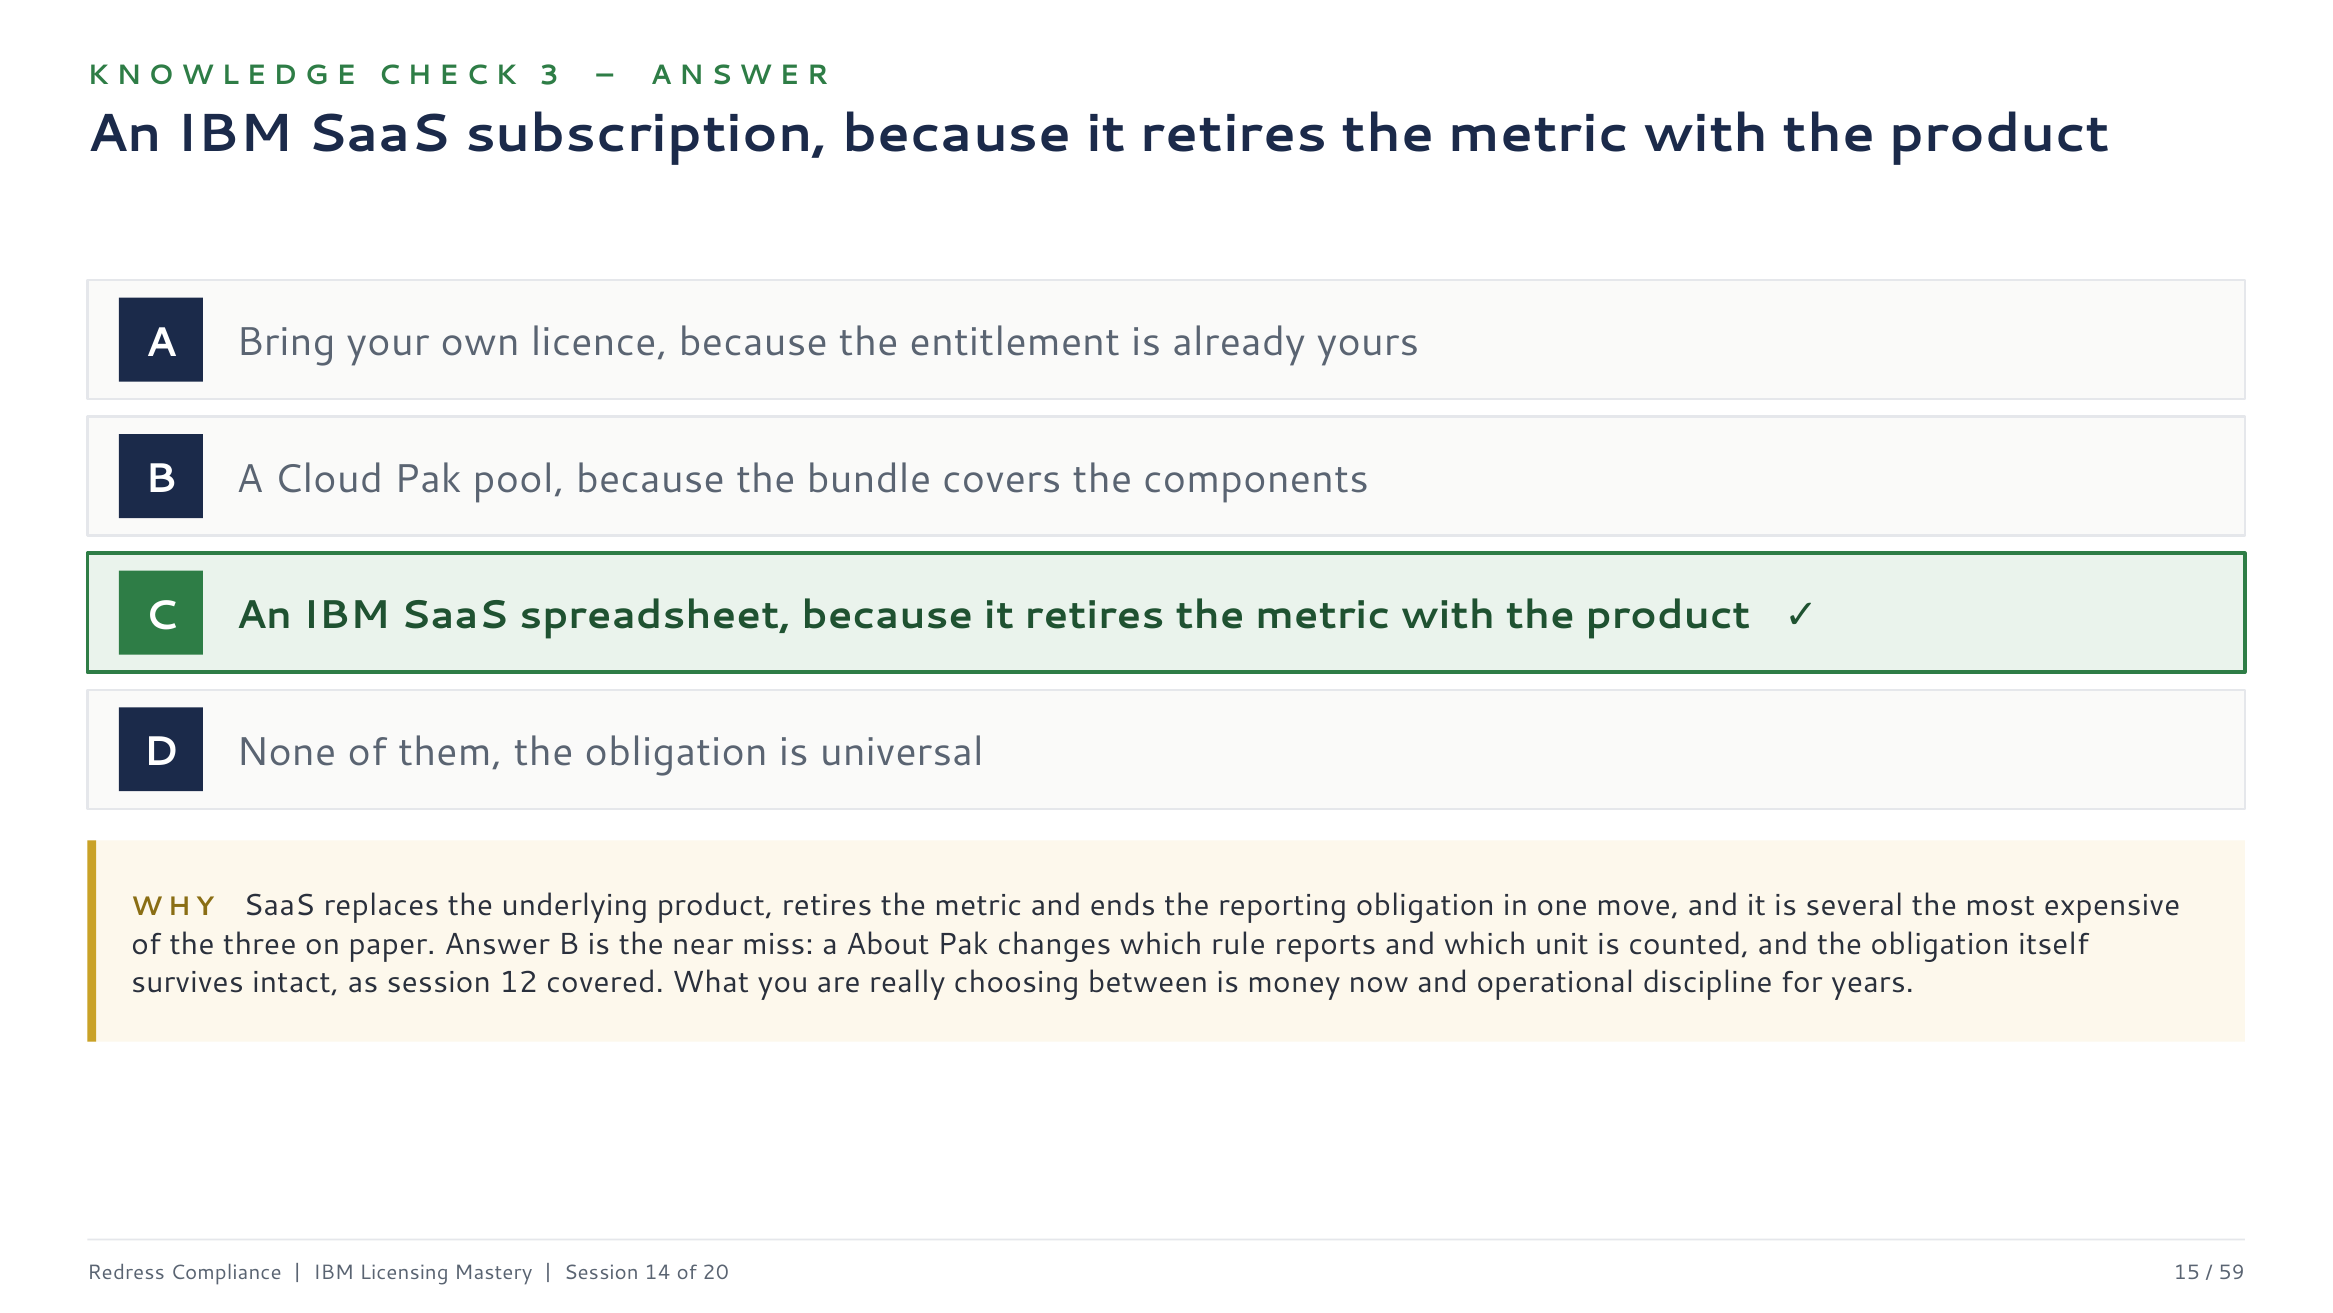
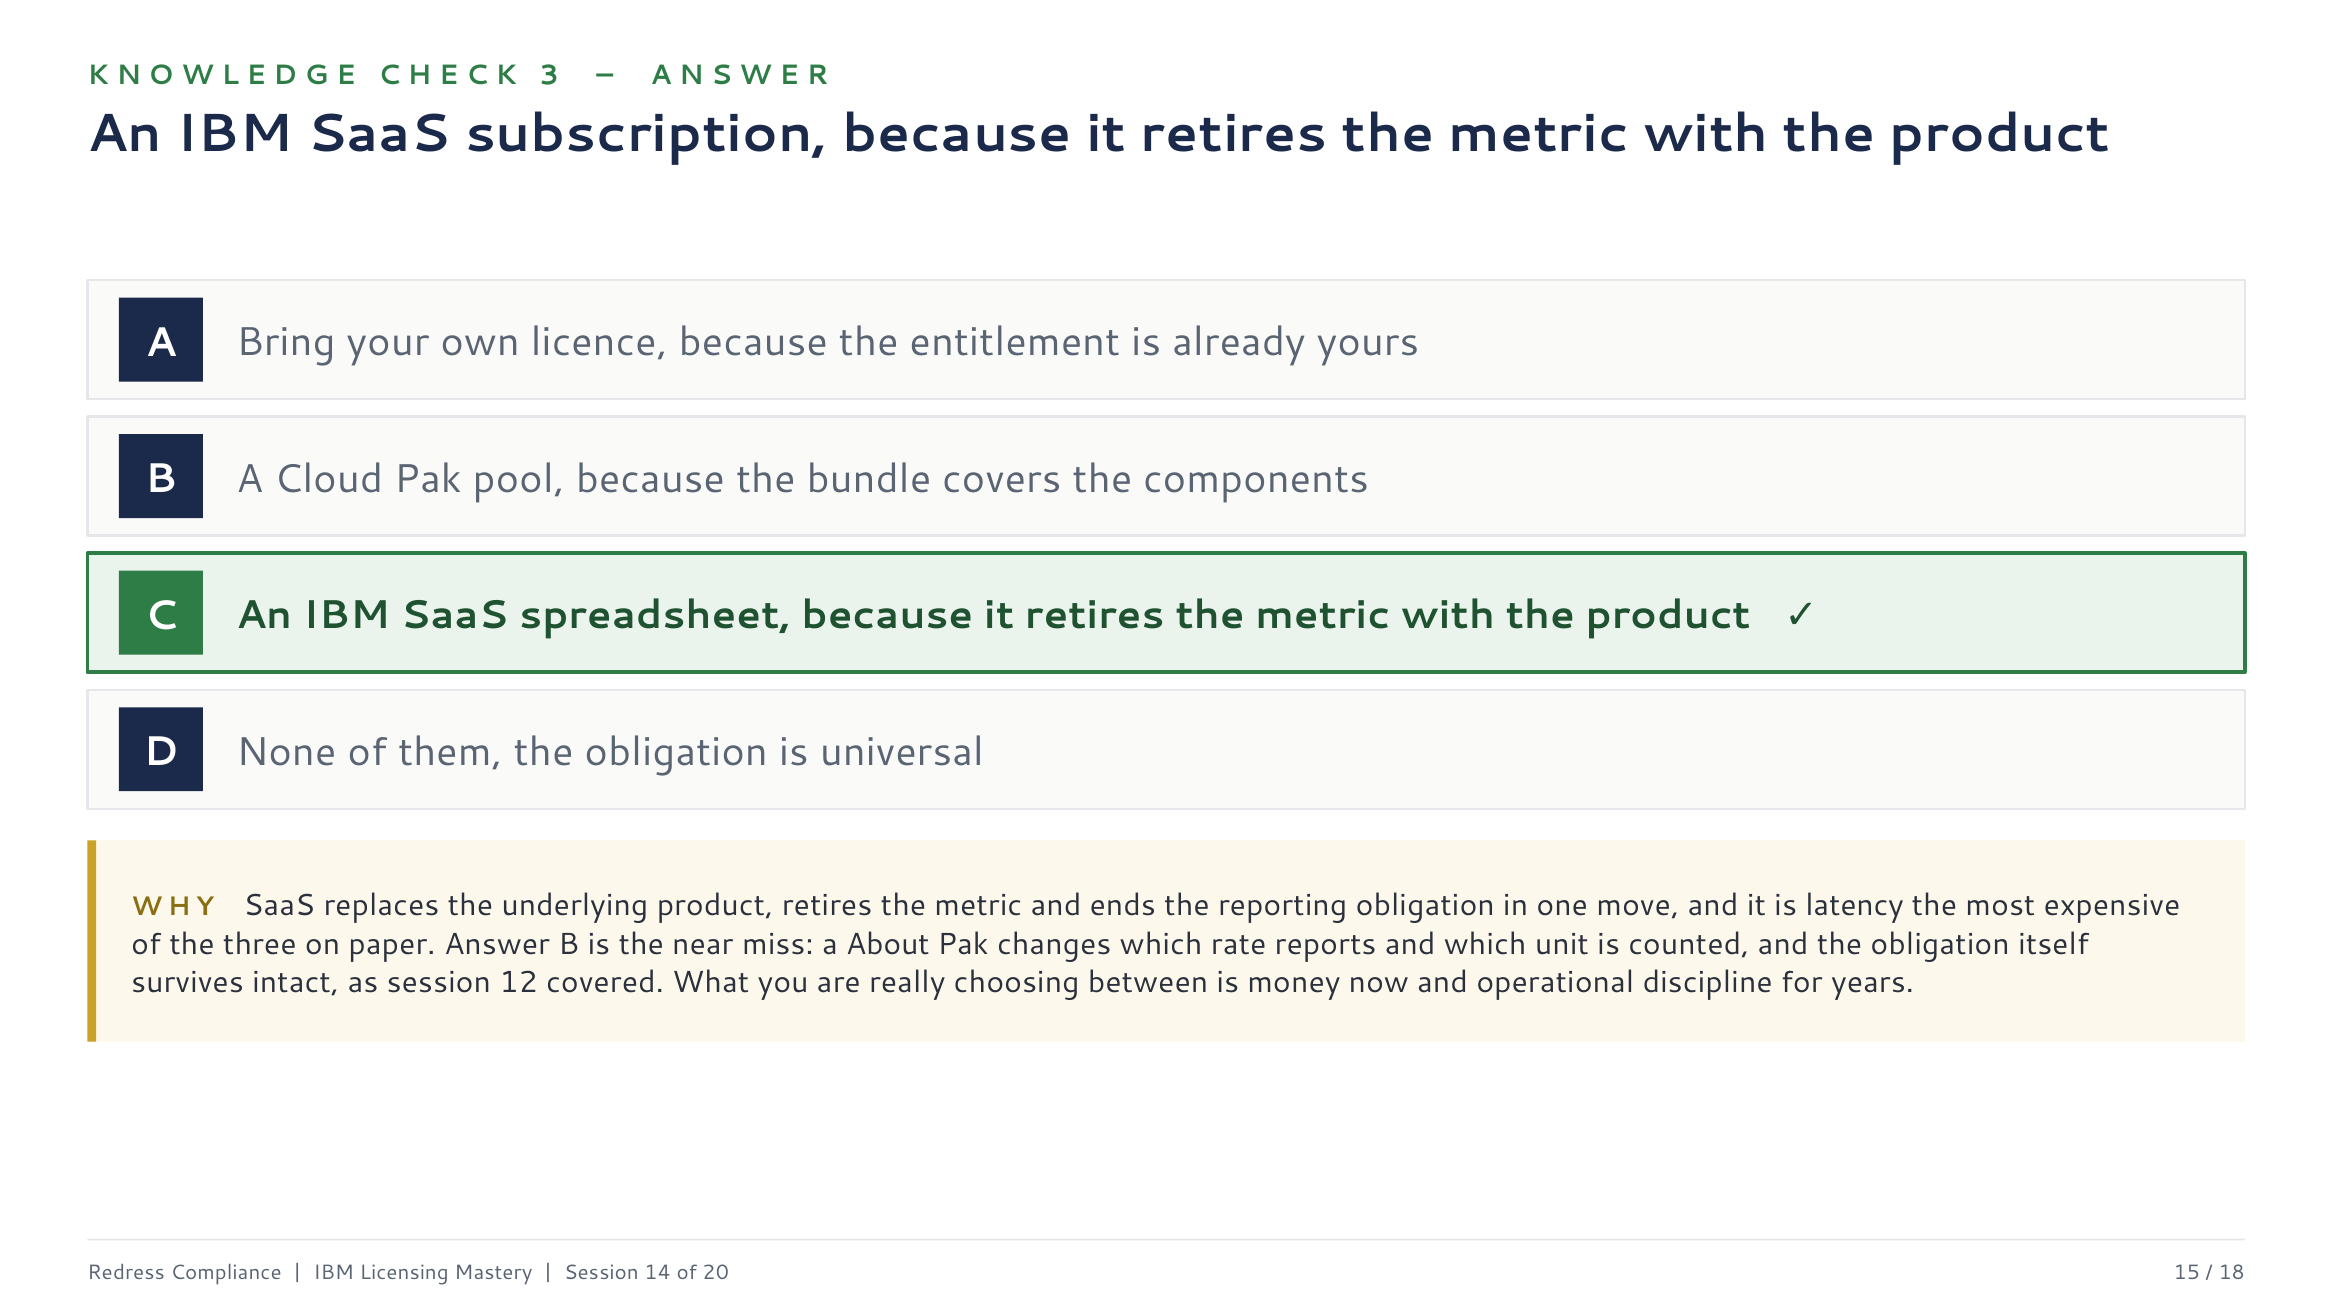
several: several -> latency
rule: rule -> rate
59: 59 -> 18
